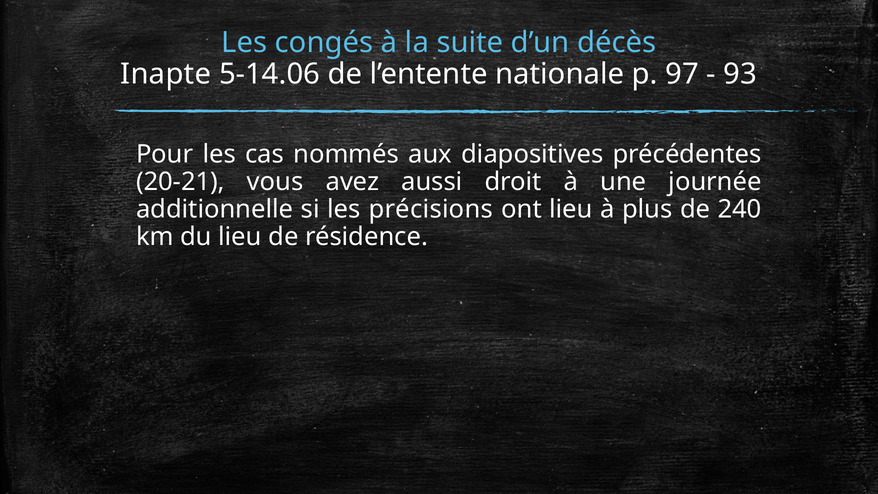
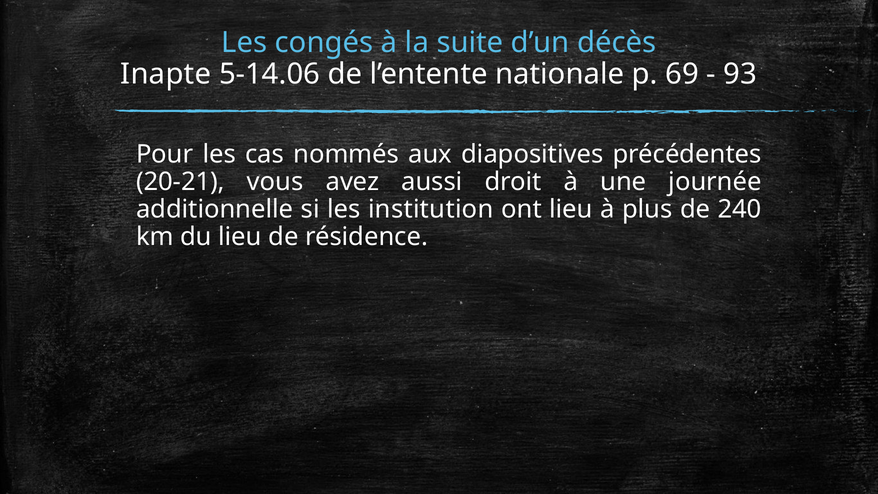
97: 97 -> 69
précisions: précisions -> institution
